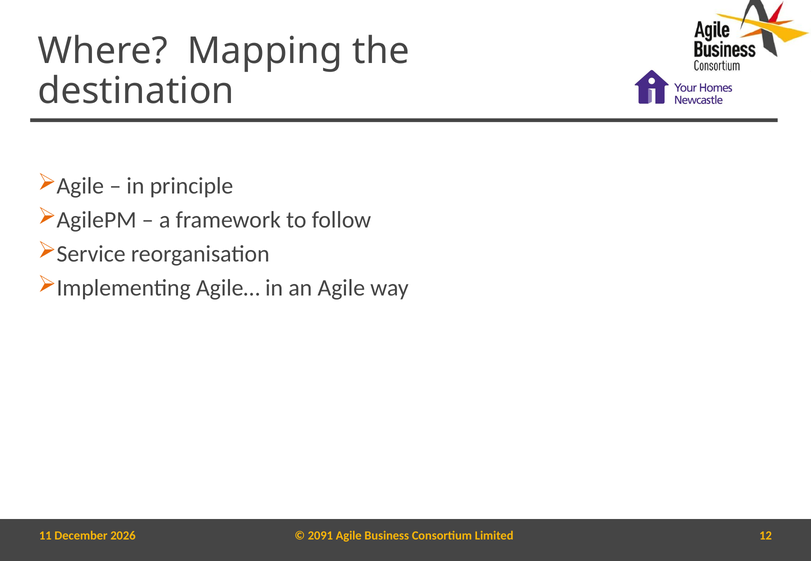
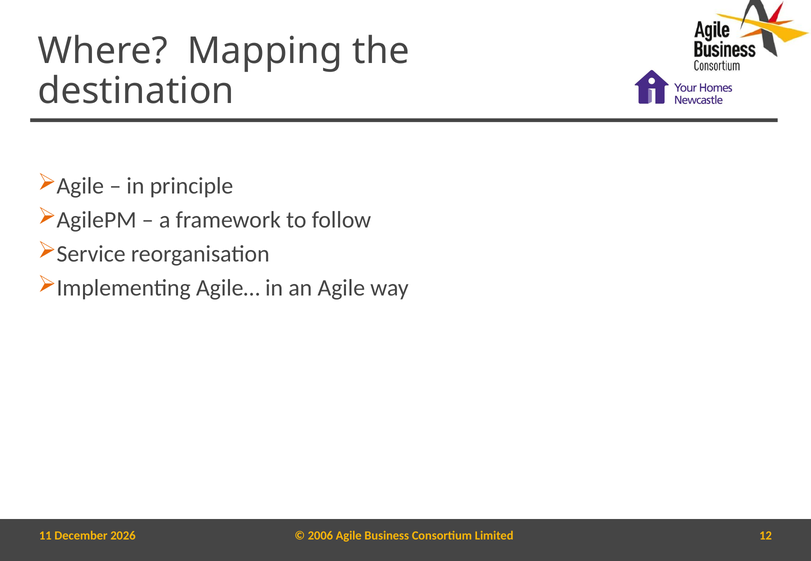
2091: 2091 -> 2006
